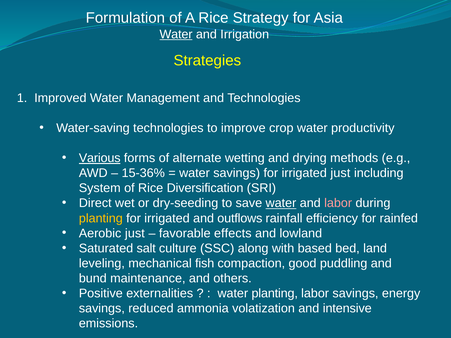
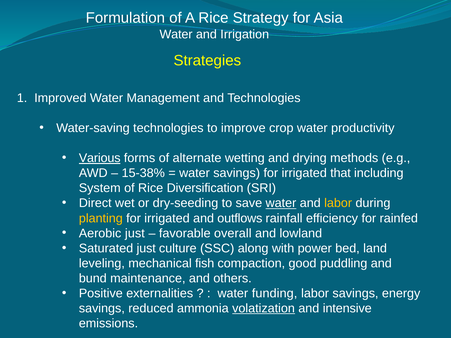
Water at (176, 34) underline: present -> none
15-36%: 15-36% -> 15-38%
irrigated just: just -> that
labor at (338, 203) colour: pink -> yellow
effects: effects -> overall
Saturated salt: salt -> just
based: based -> power
water planting: planting -> funding
volatization underline: none -> present
